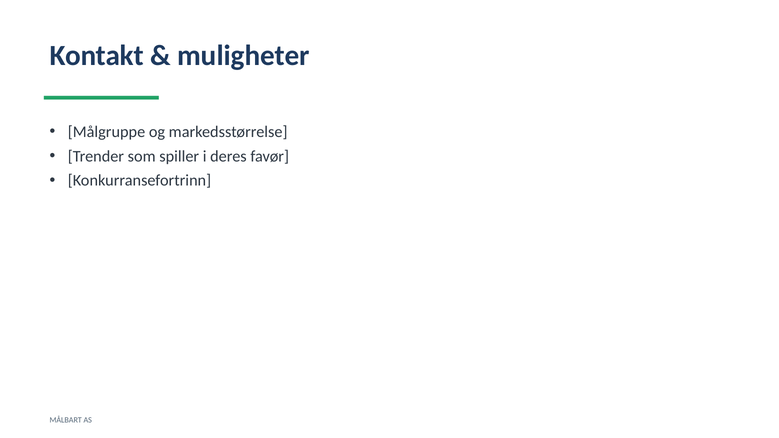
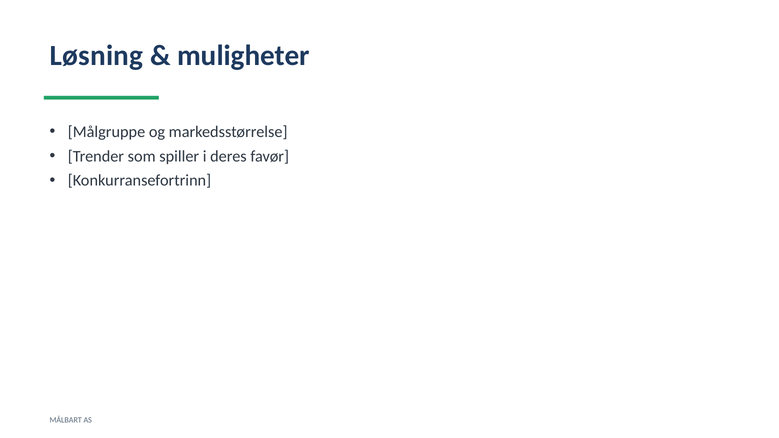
Kontakt: Kontakt -> Løsning
